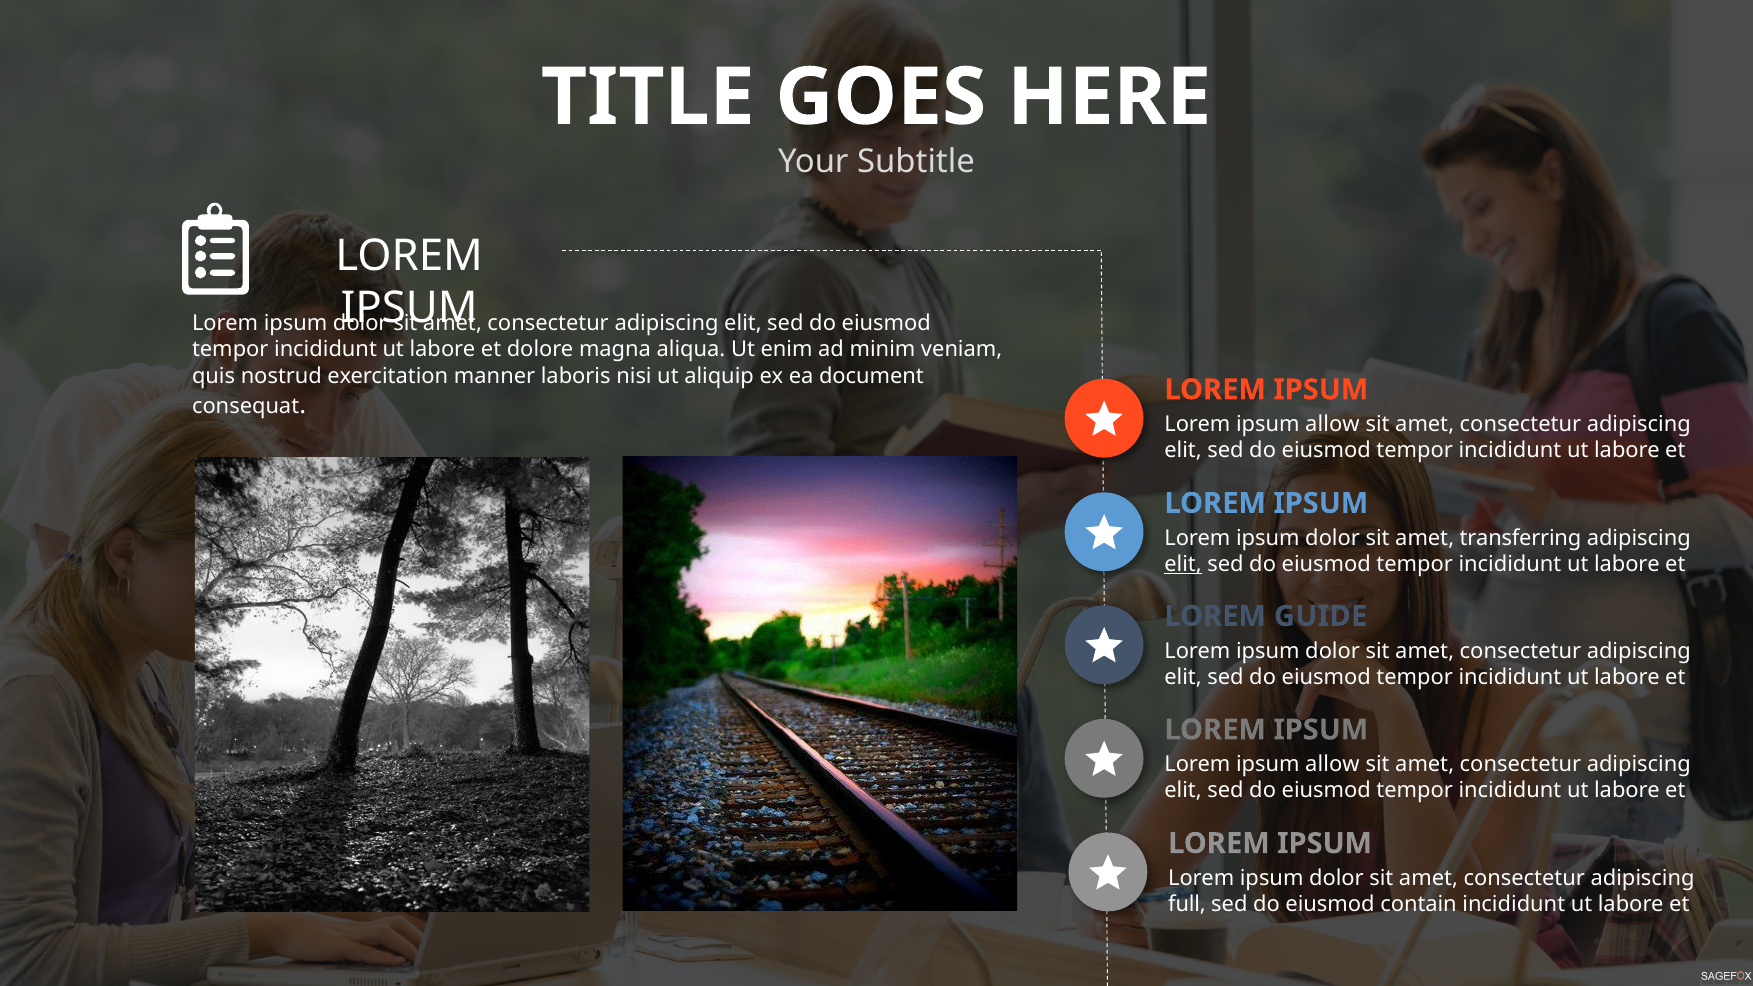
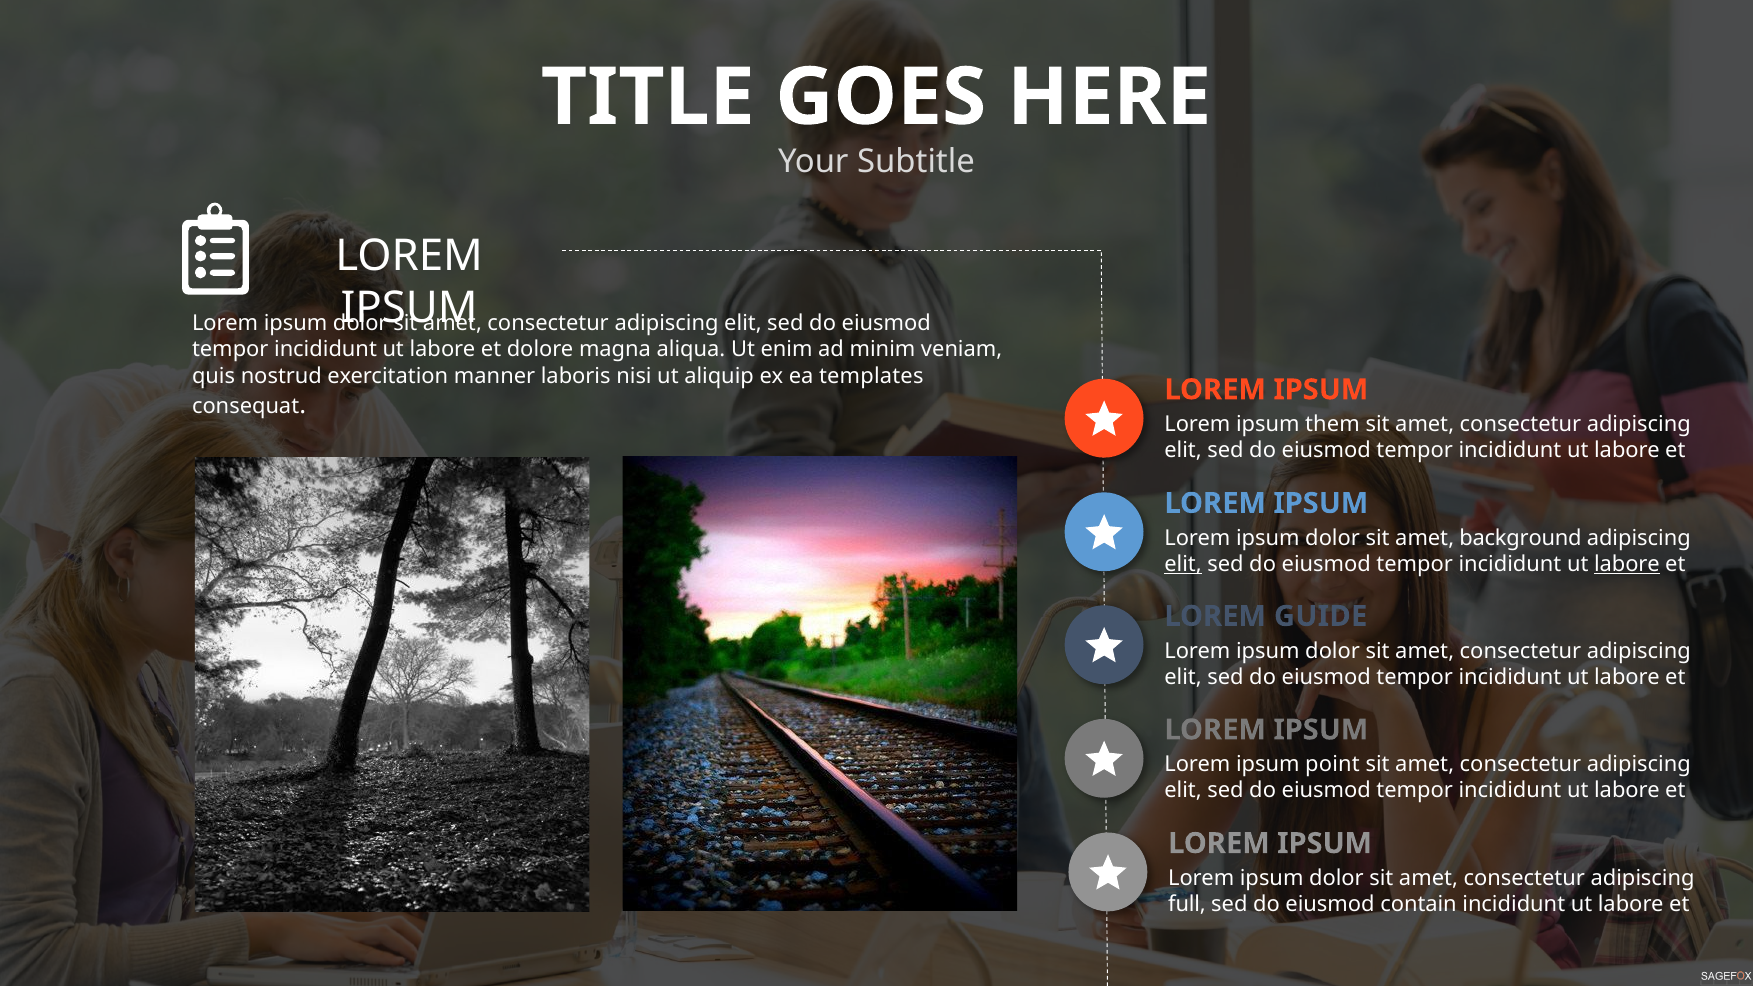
document: document -> templates
allow at (1332, 424): allow -> them
transferring: transferring -> background
labore at (1627, 564) underline: none -> present
allow at (1332, 764): allow -> point
